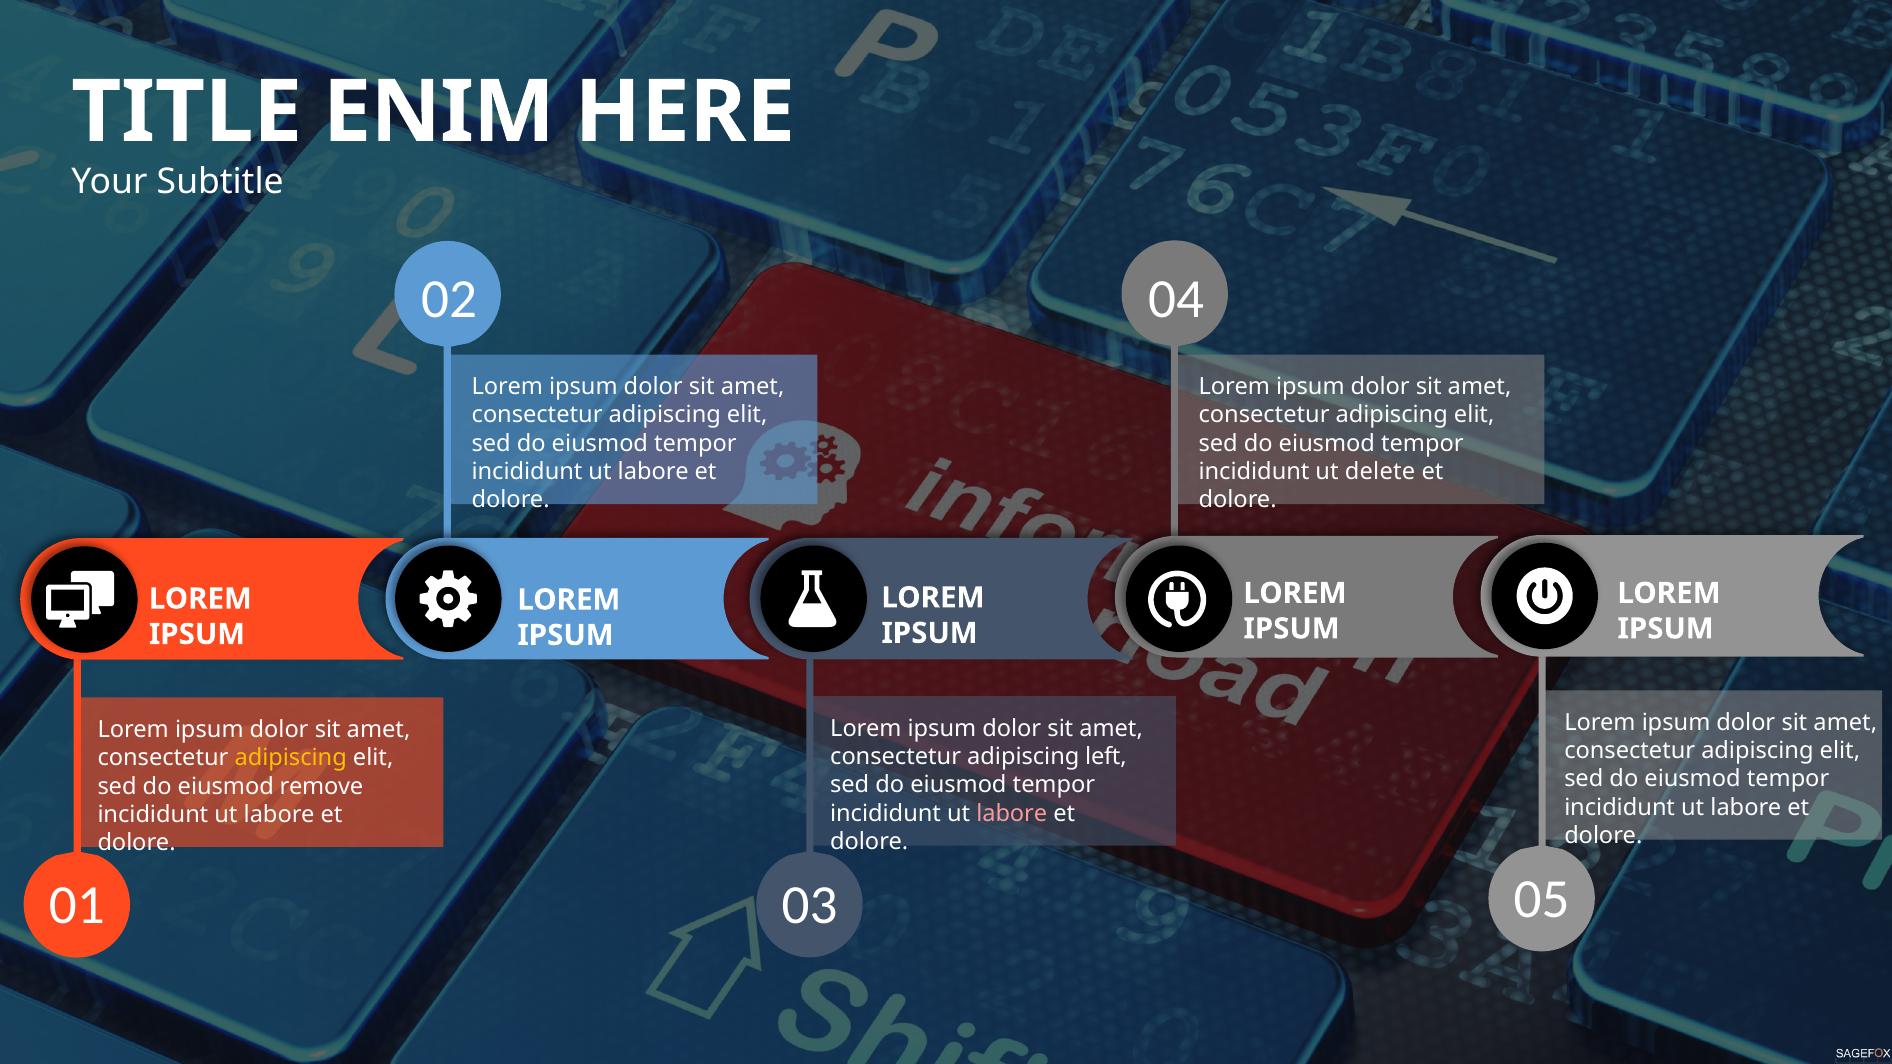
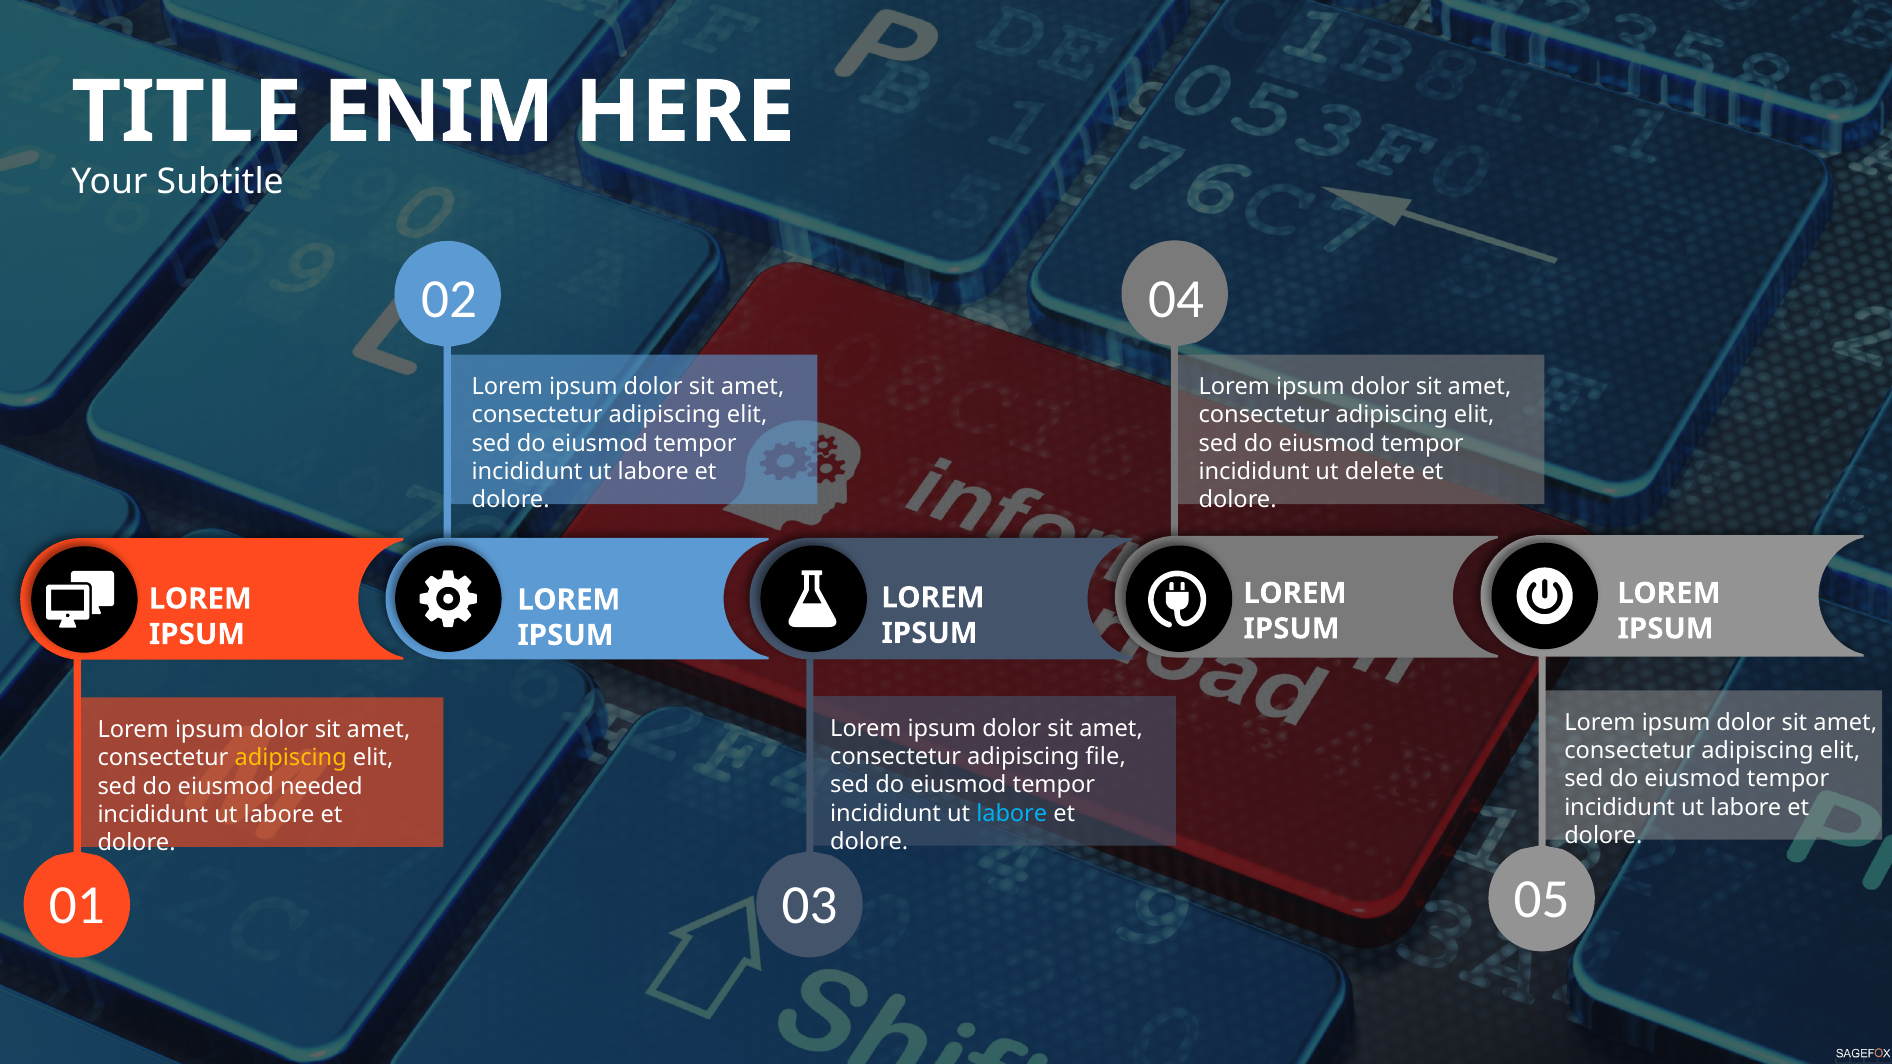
left: left -> file
remove: remove -> needed
labore at (1012, 814) colour: pink -> light blue
